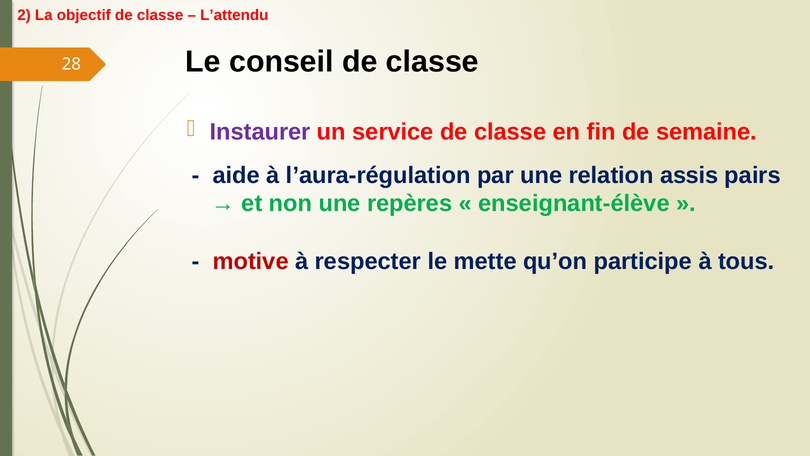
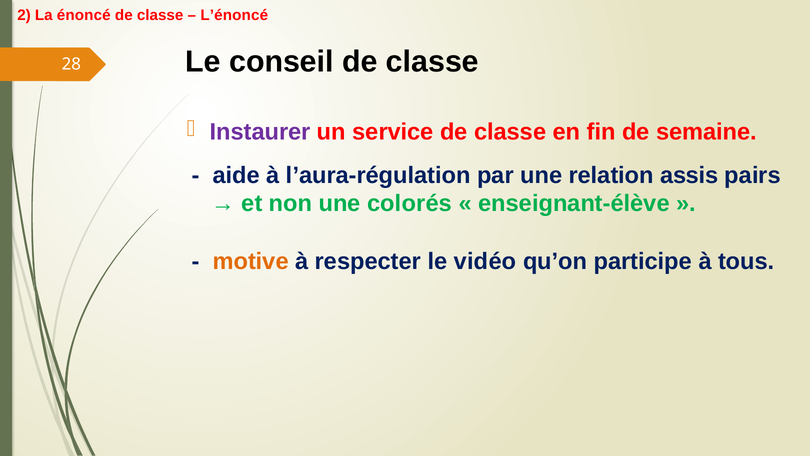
objectif: objectif -> énoncé
L’attendu: L’attendu -> L’énoncé
repères: repères -> colorés
motive colour: red -> orange
mette: mette -> vidéo
